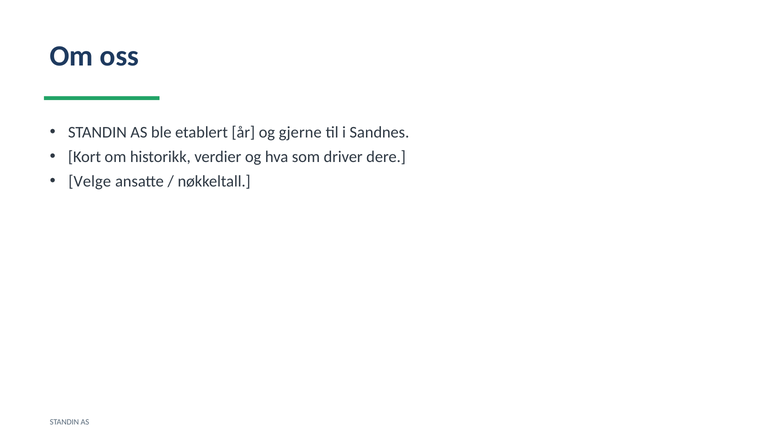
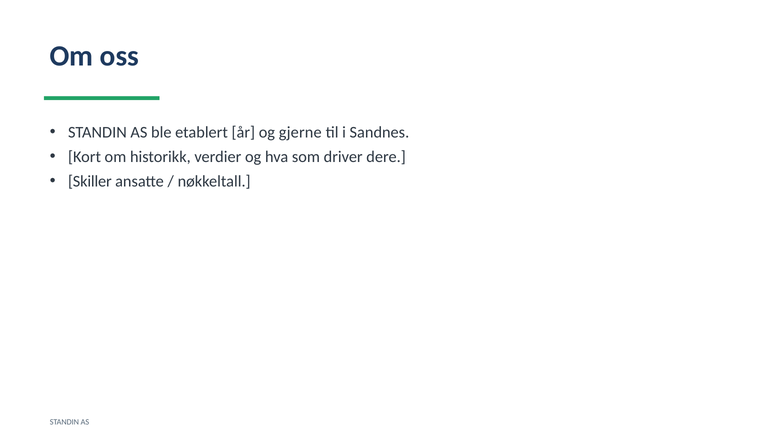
Velge: Velge -> Skiller
